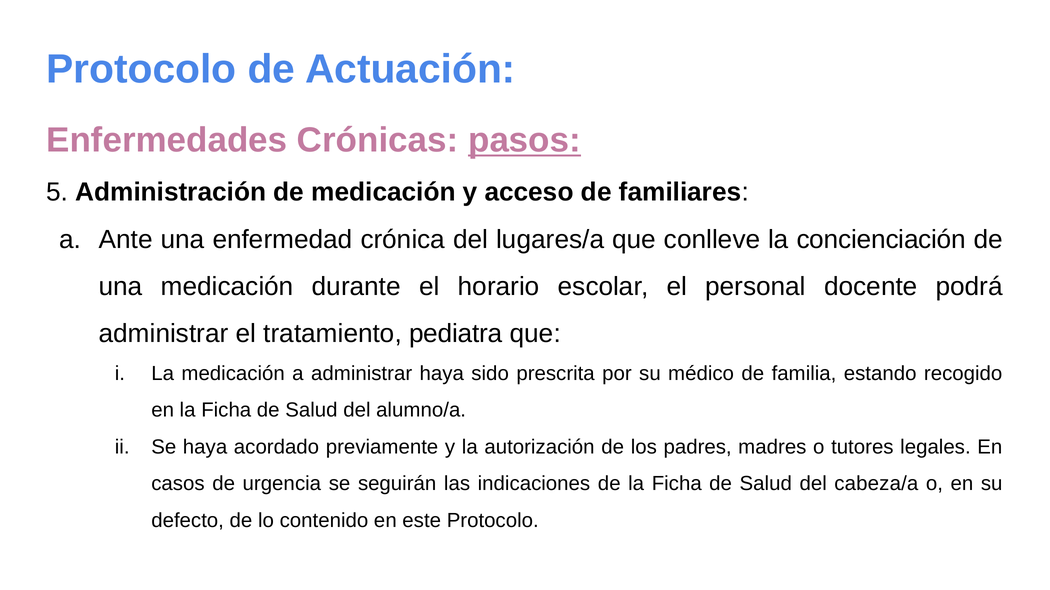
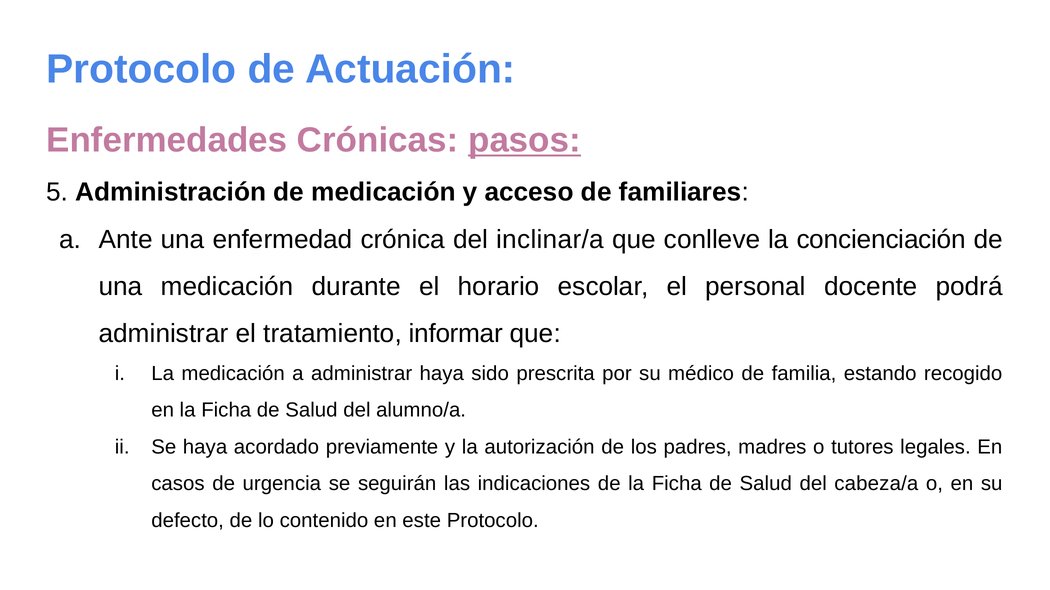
lugares/a: lugares/a -> inclinar/a
pediatra: pediatra -> informar
